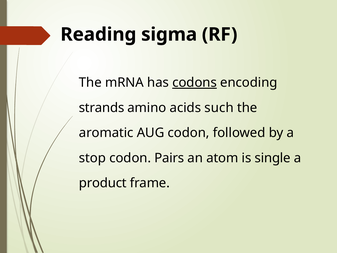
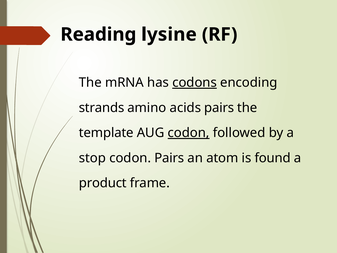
sigma: sigma -> lysine
acids such: such -> pairs
aromatic: aromatic -> template
codon at (189, 133) underline: none -> present
single: single -> found
